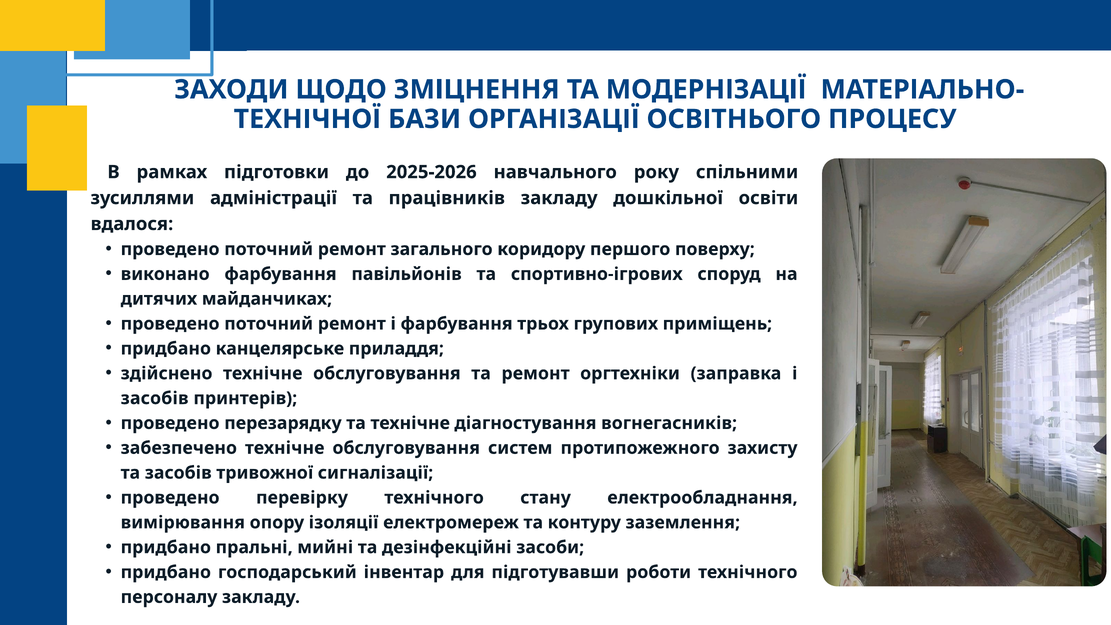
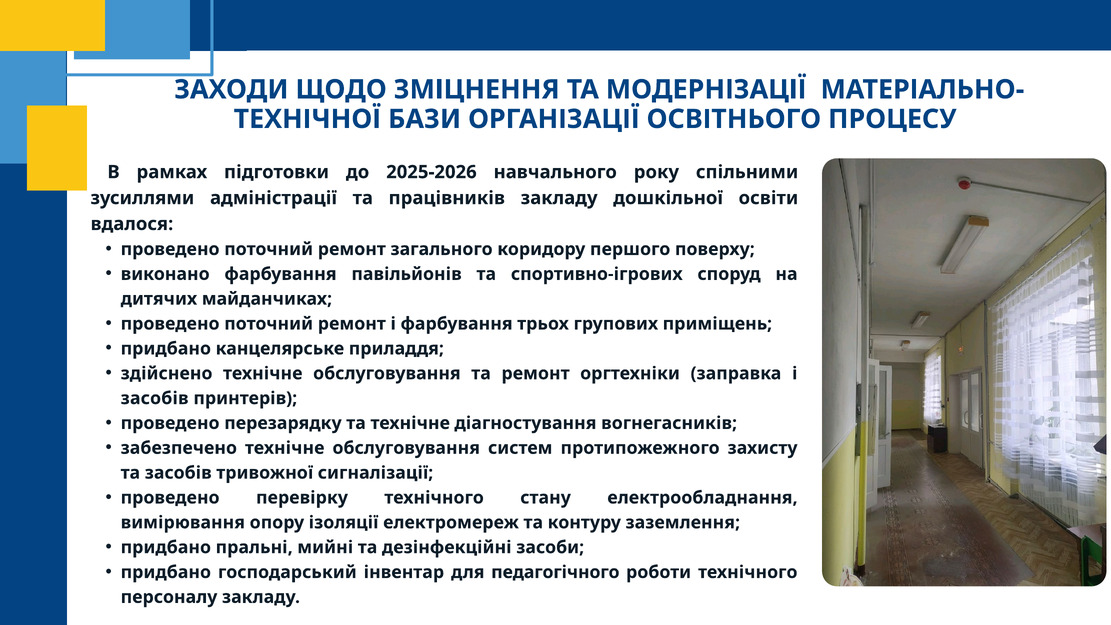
підготувавши: підготувавши -> педагогічного
